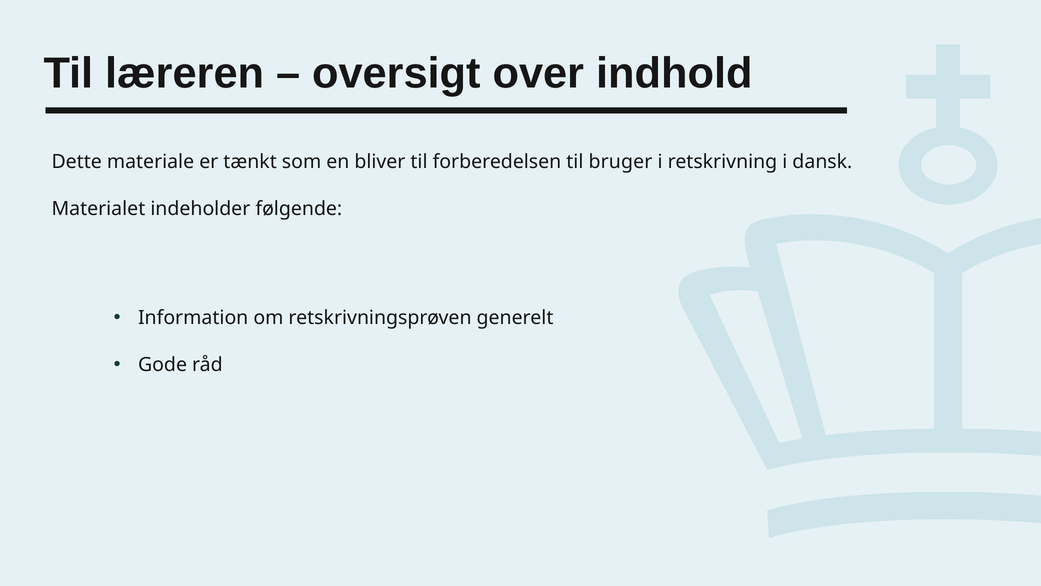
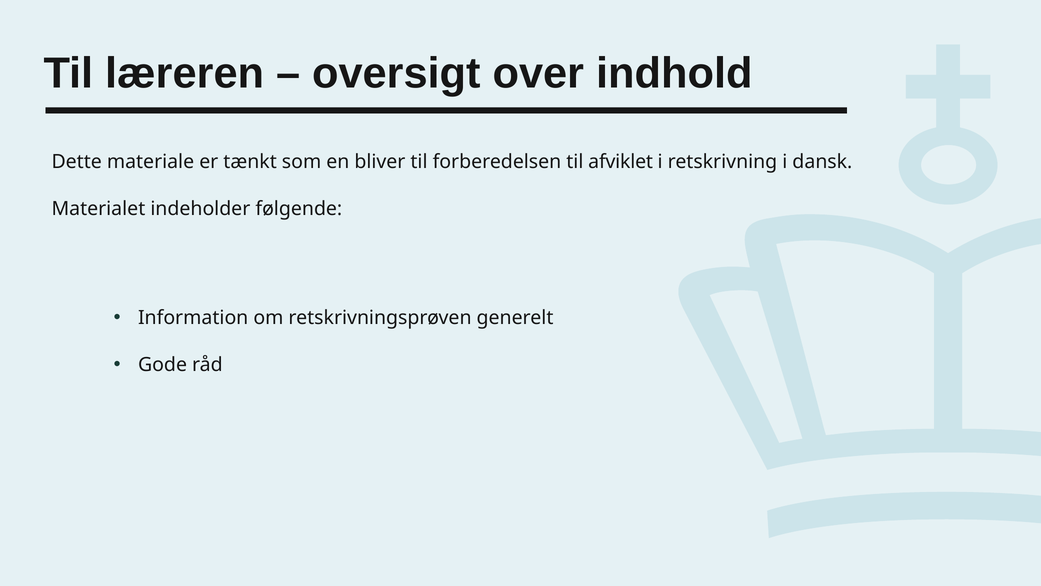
bruger: bruger -> afviklet
